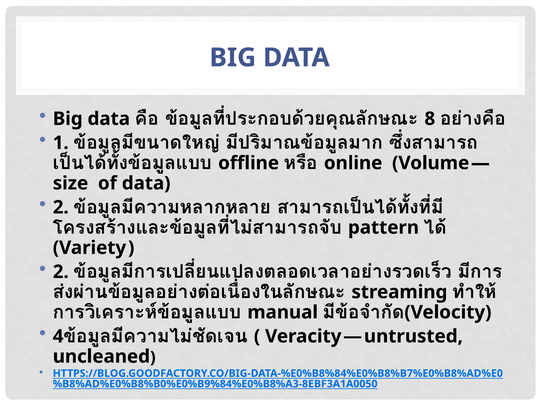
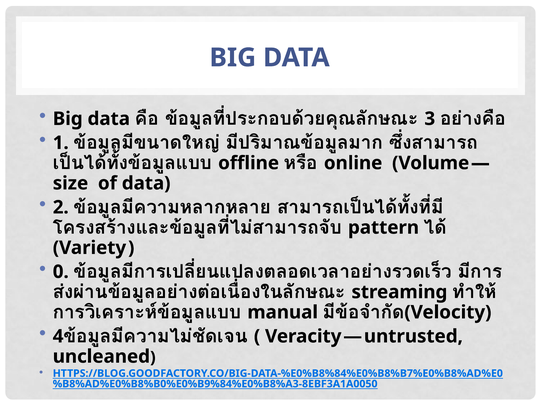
8: 8 -> 3
2 at (61, 272): 2 -> 0
